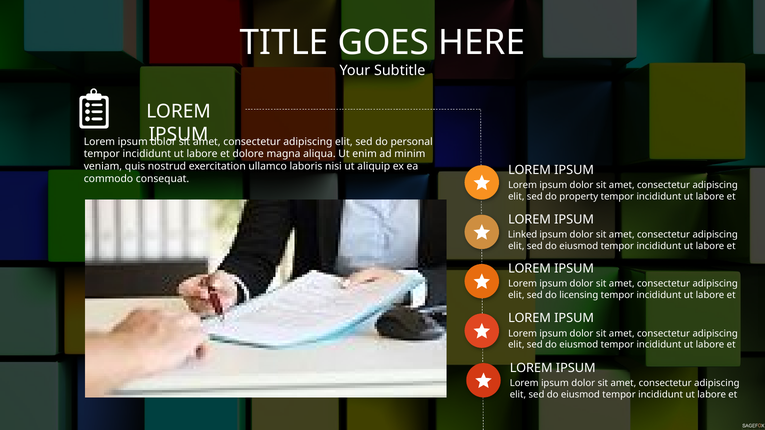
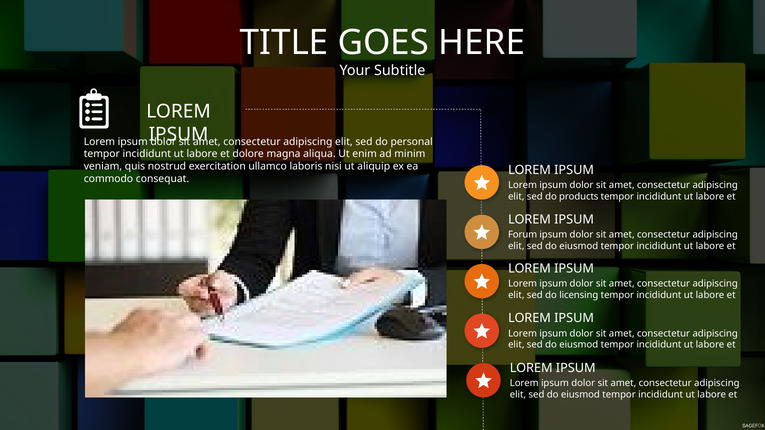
property: property -> products
Linked: Linked -> Forum
